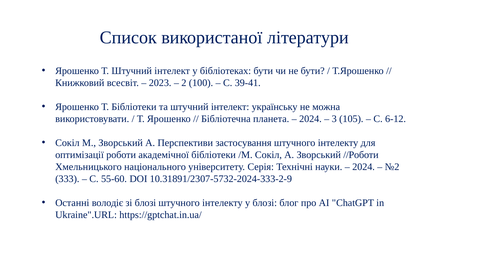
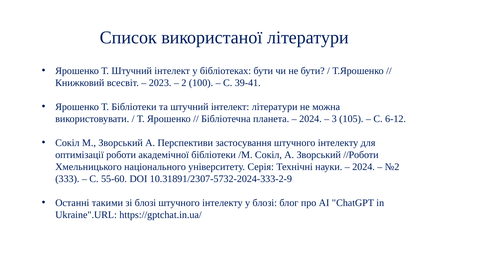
інтелект українську: українську -> літератури
володіє: володіє -> такими
